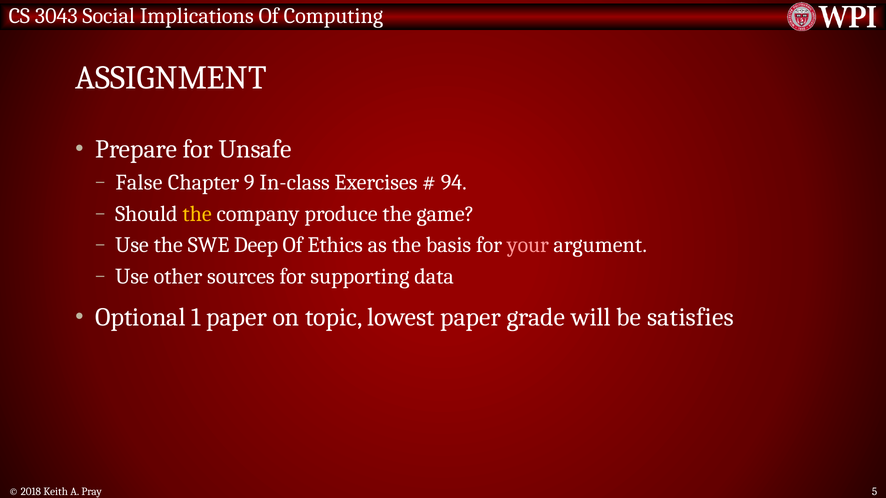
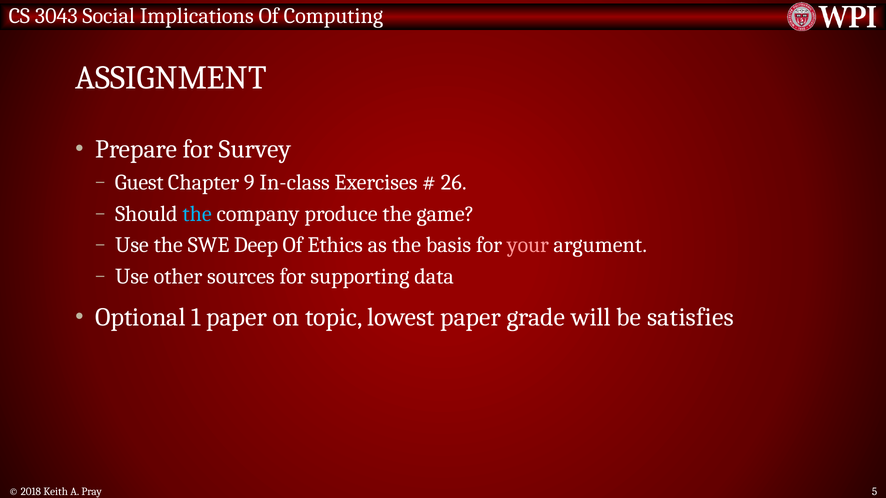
Unsafe: Unsafe -> Survey
False: False -> Guest
94: 94 -> 26
the at (197, 214) colour: yellow -> light blue
